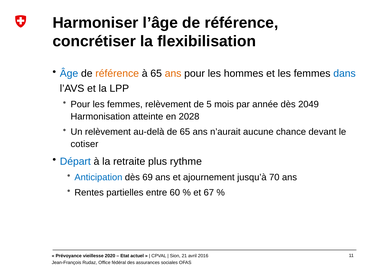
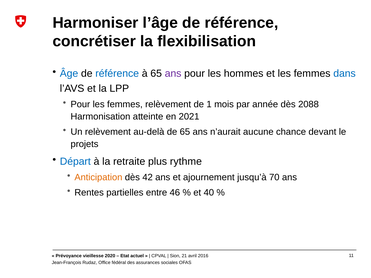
référence at (117, 74) colour: orange -> blue
ans at (173, 74) colour: orange -> purple
5: 5 -> 1
2049: 2049 -> 2088
2028: 2028 -> 2021
cotiser: cotiser -> projets
Anticipation colour: blue -> orange
69: 69 -> 42
60: 60 -> 46
67: 67 -> 40
